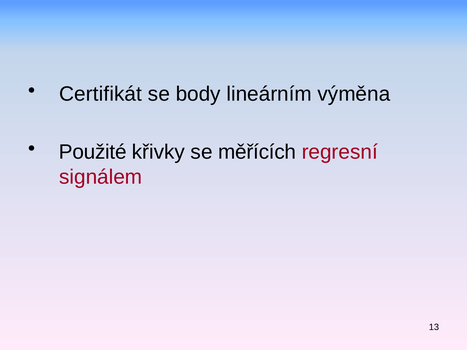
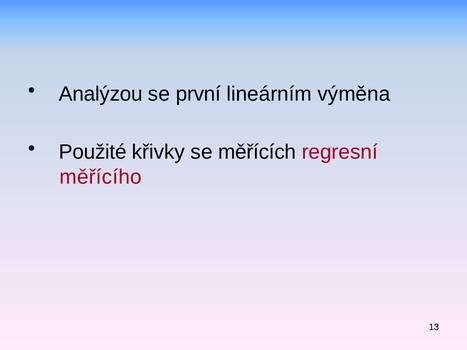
Certifikát: Certifikát -> Analýzou
body: body -> první
signálem: signálem -> měřícího
